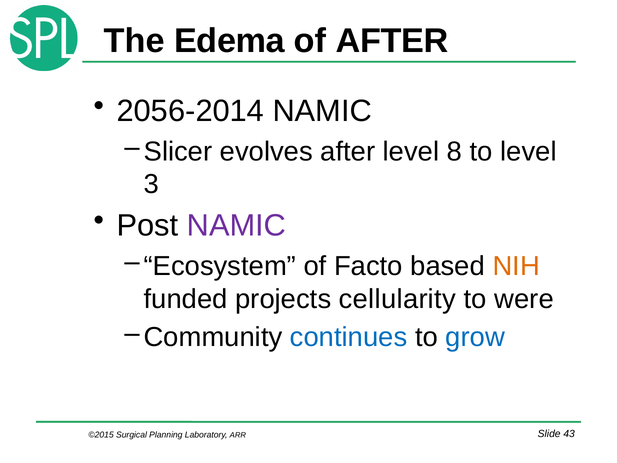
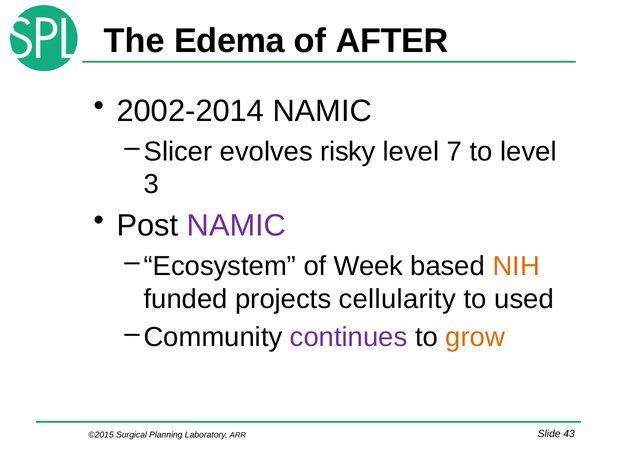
2056-2014: 2056-2014 -> 2002-2014
evolves after: after -> risky
8: 8 -> 7
Facto: Facto -> Week
were: were -> used
continues colour: blue -> purple
grow colour: blue -> orange
